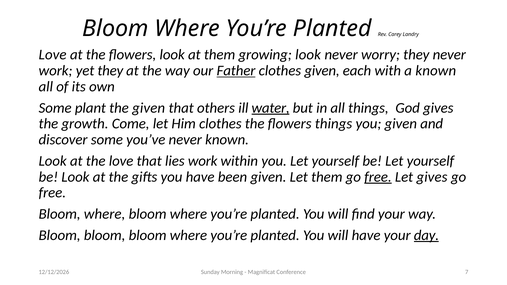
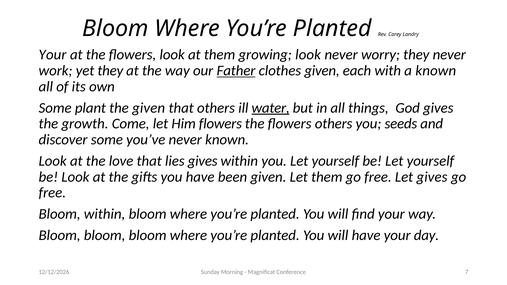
Love at (53, 55): Love -> Your
Him clothes: clothes -> flowers
flowers things: things -> others
you given: given -> seeds
lies work: work -> gives
free at (378, 177) underline: present -> none
where at (105, 214): where -> within
day underline: present -> none
